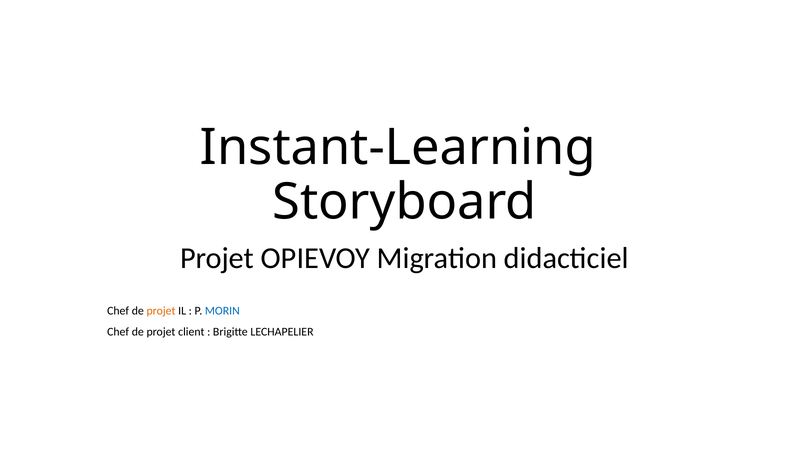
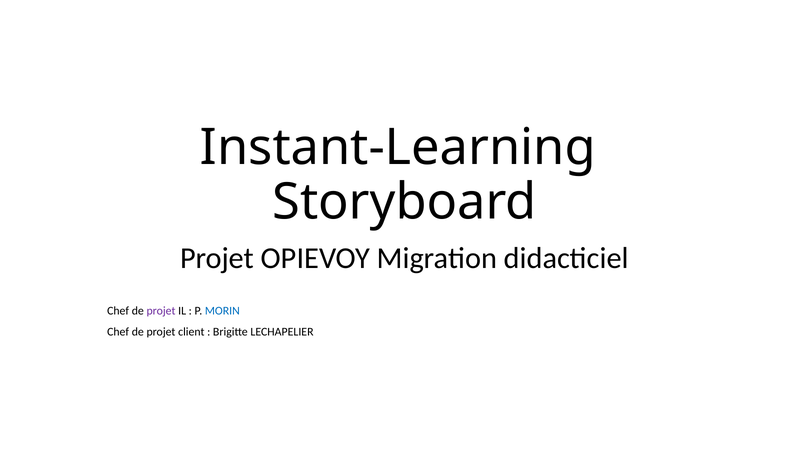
projet at (161, 311) colour: orange -> purple
